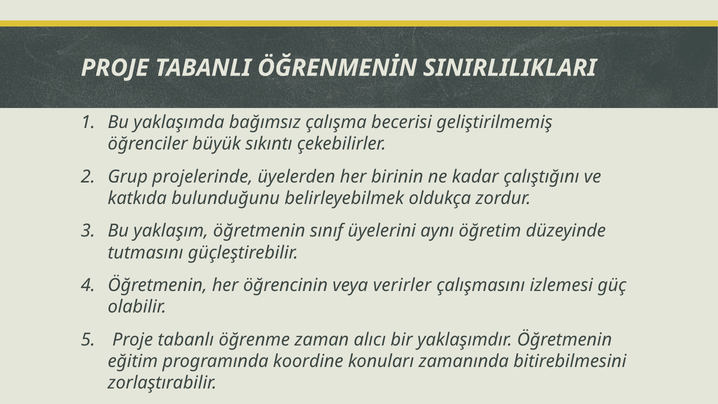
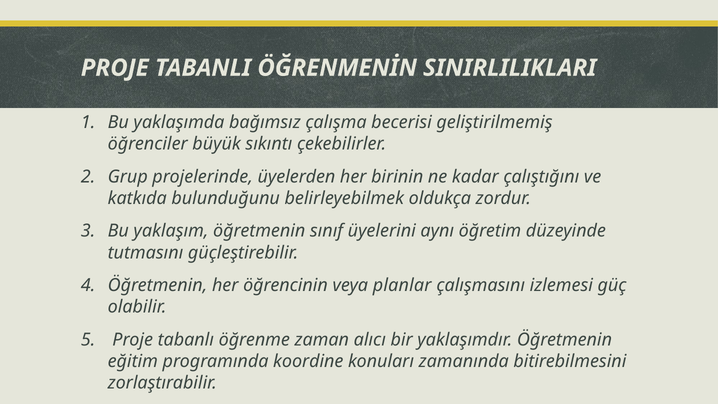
verirler: verirler -> planlar
